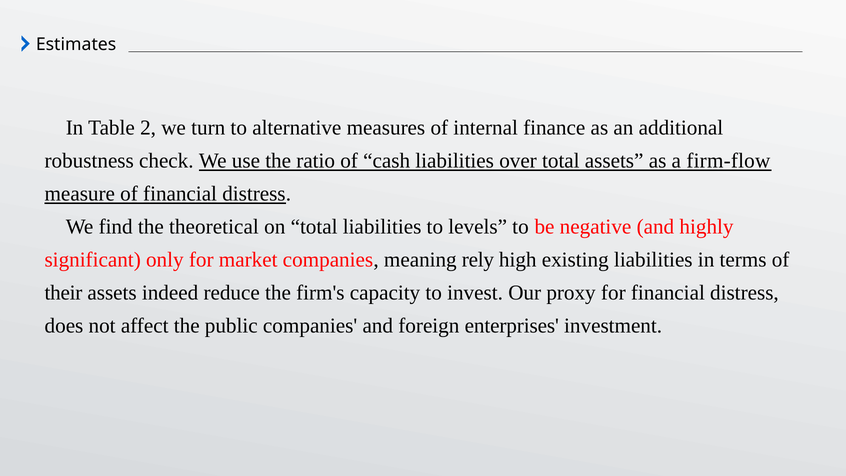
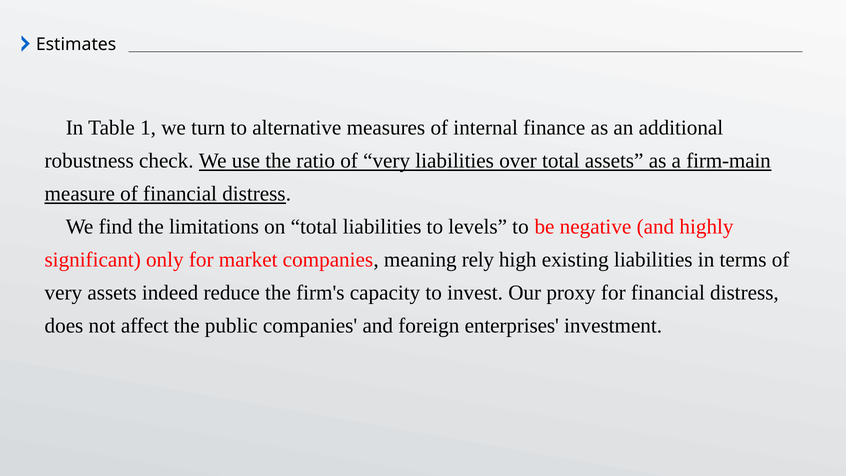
2: 2 -> 1
ratio of cash: cash -> very
firm-flow: firm-flow -> firm-main
theoretical: theoretical -> limitations
their at (63, 293): their -> very
